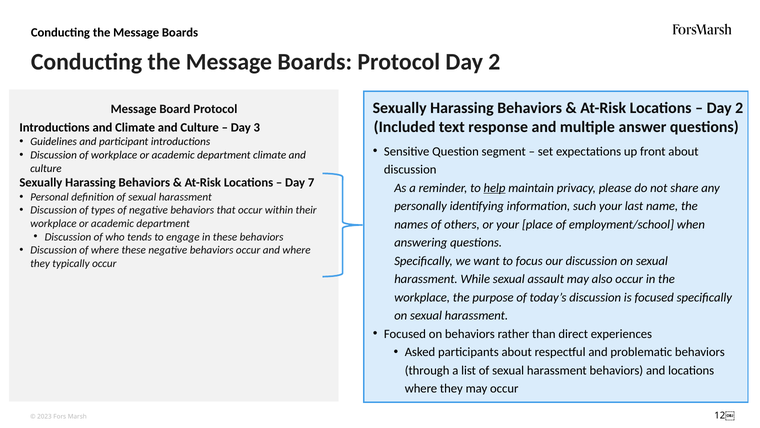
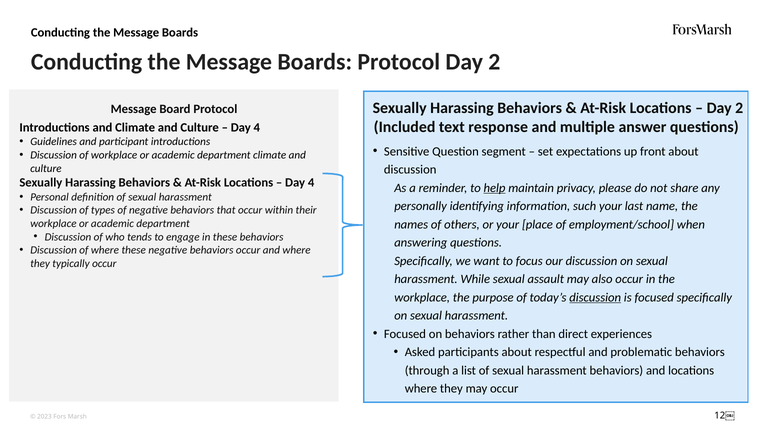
3 at (257, 127): 3 -> 4
7 at (311, 183): 7 -> 4
discussion at (595, 297) underline: none -> present
